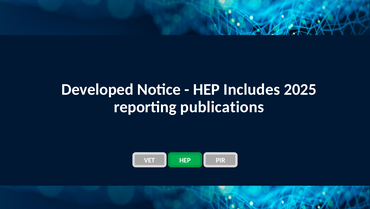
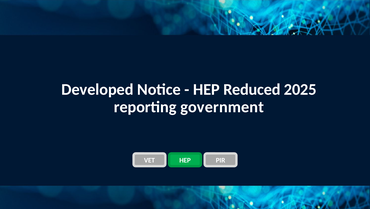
Includes: Includes -> Reduced
publications: publications -> government
